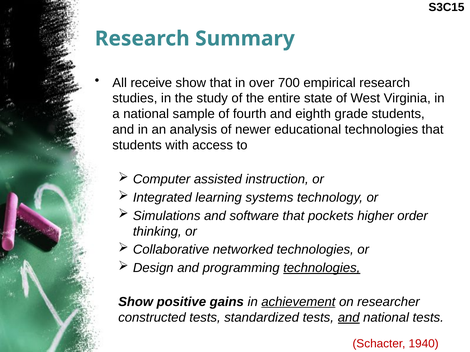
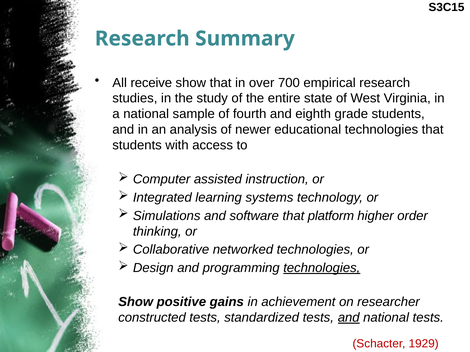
pockets: pockets -> platform
achievement underline: present -> none
1940: 1940 -> 1929
